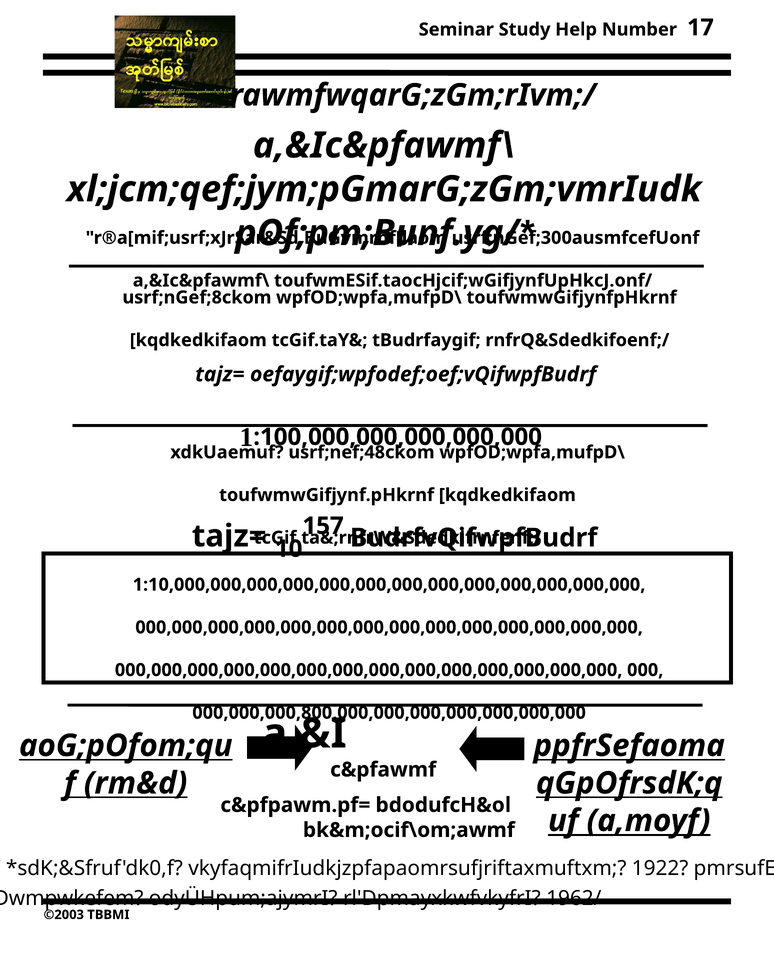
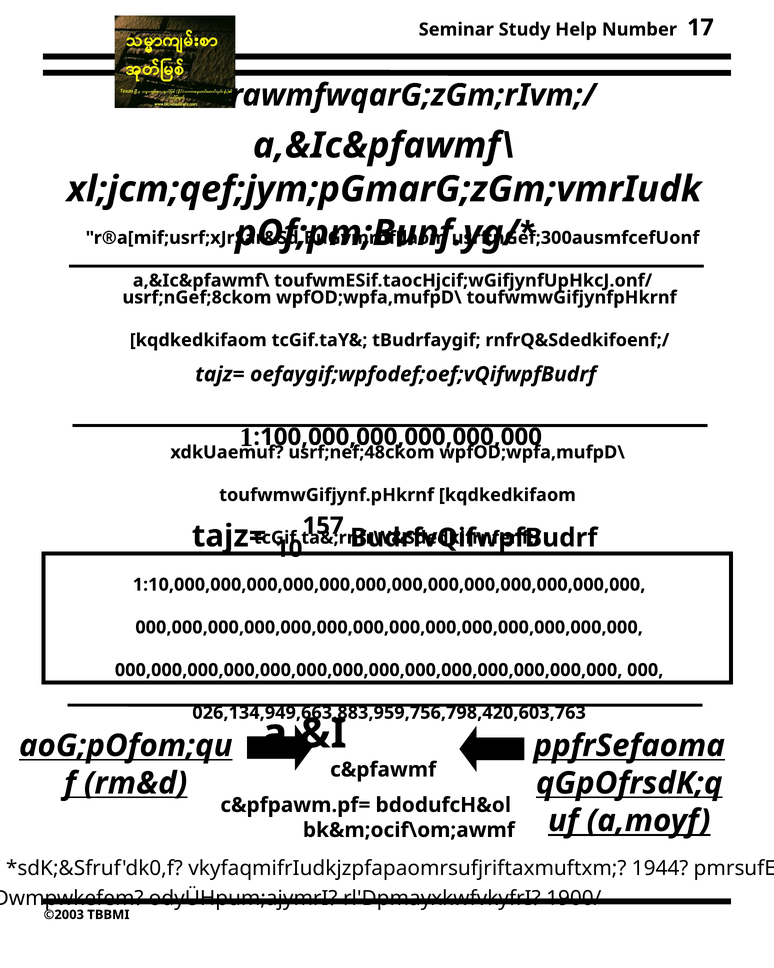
000,000,000,800,000,000,000,000,000,000,000: 000,000,000,800,000,000,000,000,000,000,000 -> 026,134,949,663,883,959,756,798,420,603,763
1922: 1922 -> 1944
1962/: 1962/ -> 1900/
